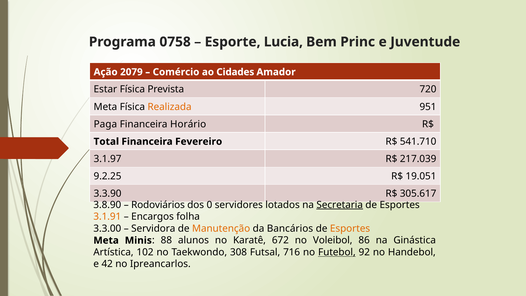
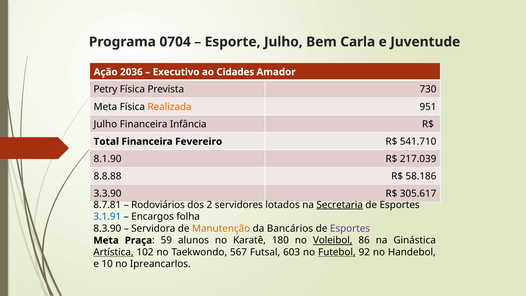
0758: 0758 -> 0704
Esporte Lucia: Lucia -> Julho
Princ: Princ -> Carla
2079: 2079 -> 2036
Comércio: Comércio -> Executivo
Estar: Estar -> Petry
720: 720 -> 730
Paga at (105, 124): Paga -> Julho
Horário: Horário -> Infância
3.1.97: 3.1.97 -> 8.1.90
9.2.25: 9.2.25 -> 8.8.88
19.051: 19.051 -> 58.186
3.8.90: 3.8.90 -> 8.7.81
0: 0 -> 2
3.1.91 colour: orange -> blue
3.3.00: 3.3.00 -> 8.3.90
Esportes at (350, 228) colour: orange -> purple
Minis: Minis -> Praça
88: 88 -> 59
672: 672 -> 180
Voleibol underline: none -> present
Artística underline: none -> present
308: 308 -> 567
716: 716 -> 603
42: 42 -> 10
